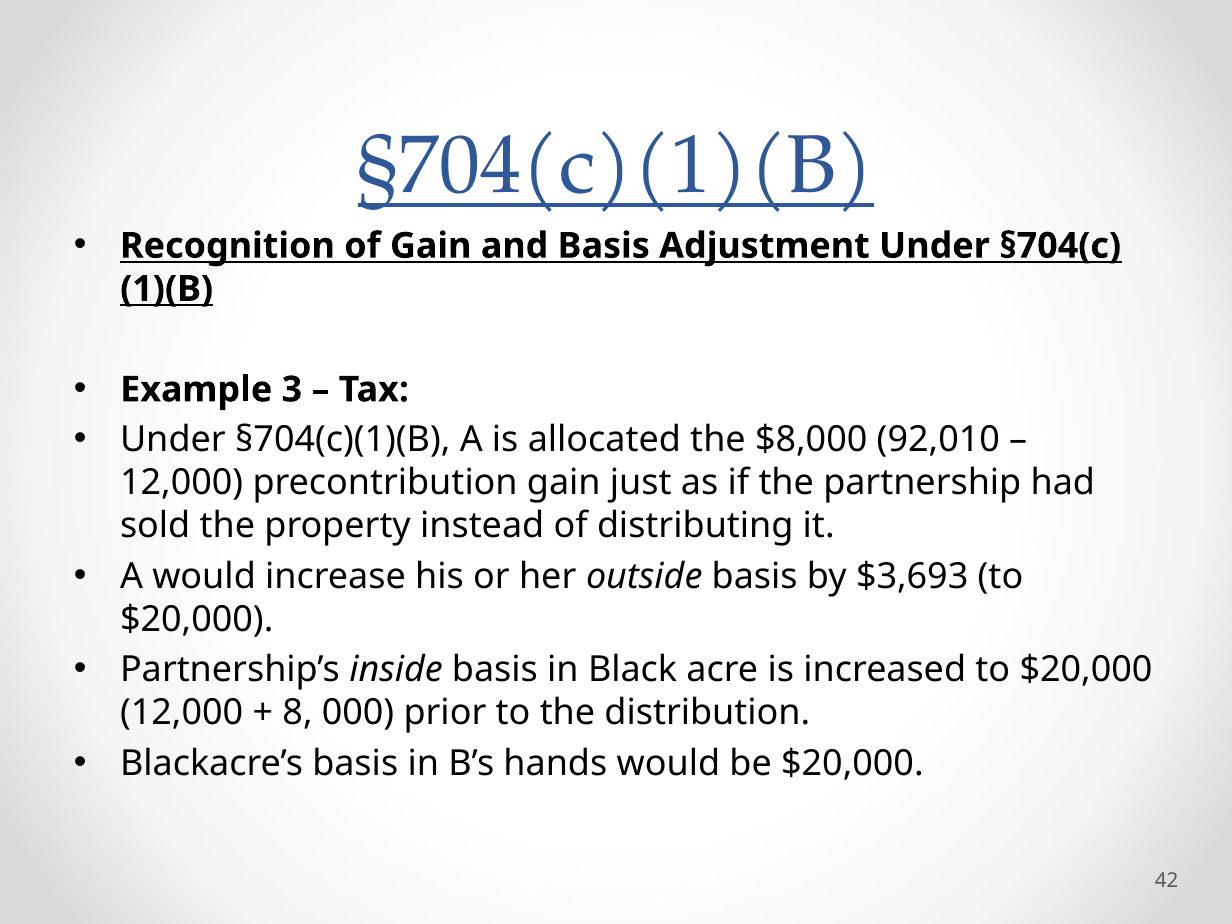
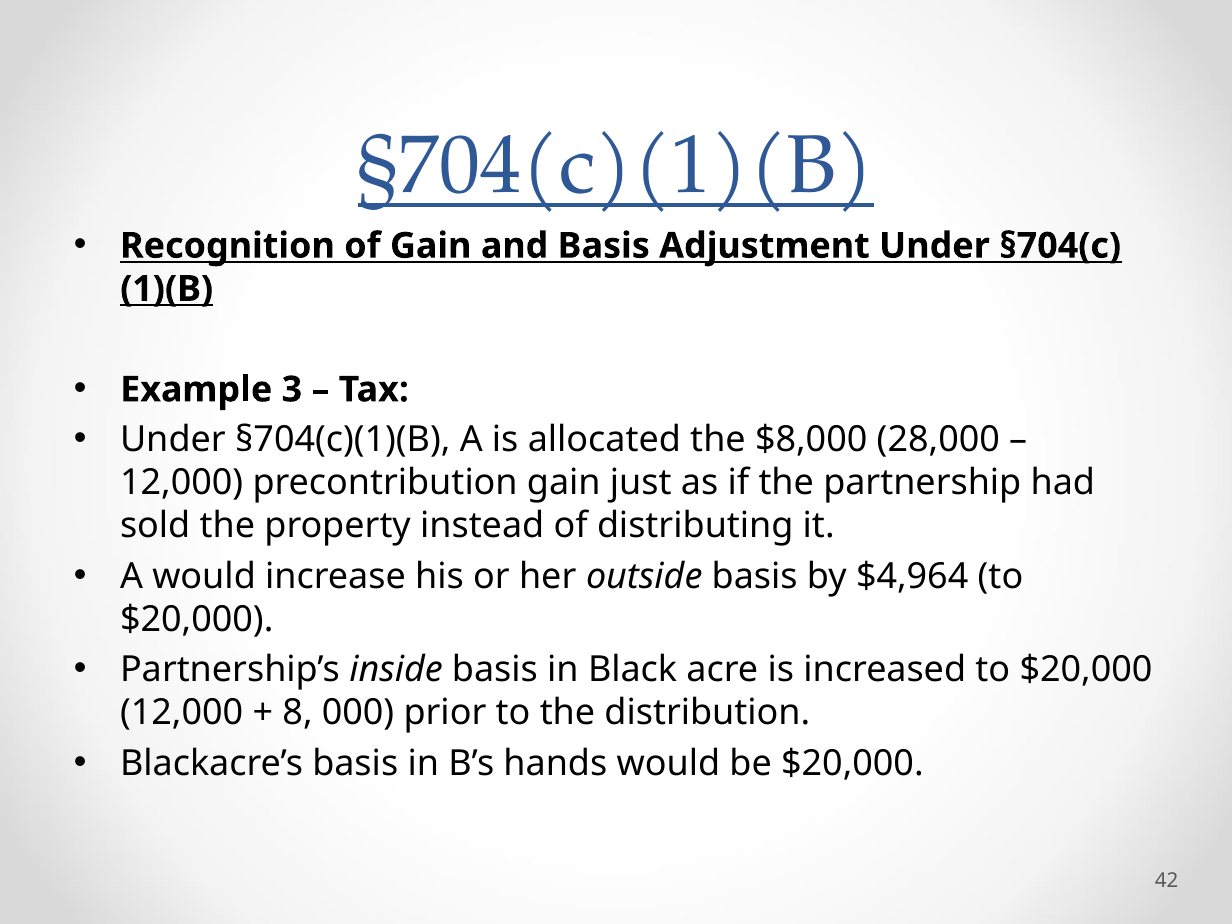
92,010: 92,010 -> 28,000
$3,693: $3,693 -> $4,964
